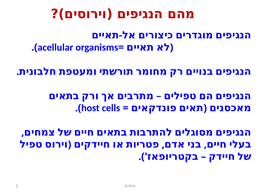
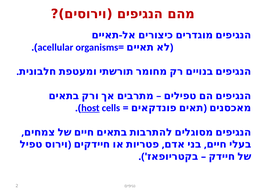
host underline: none -> present
